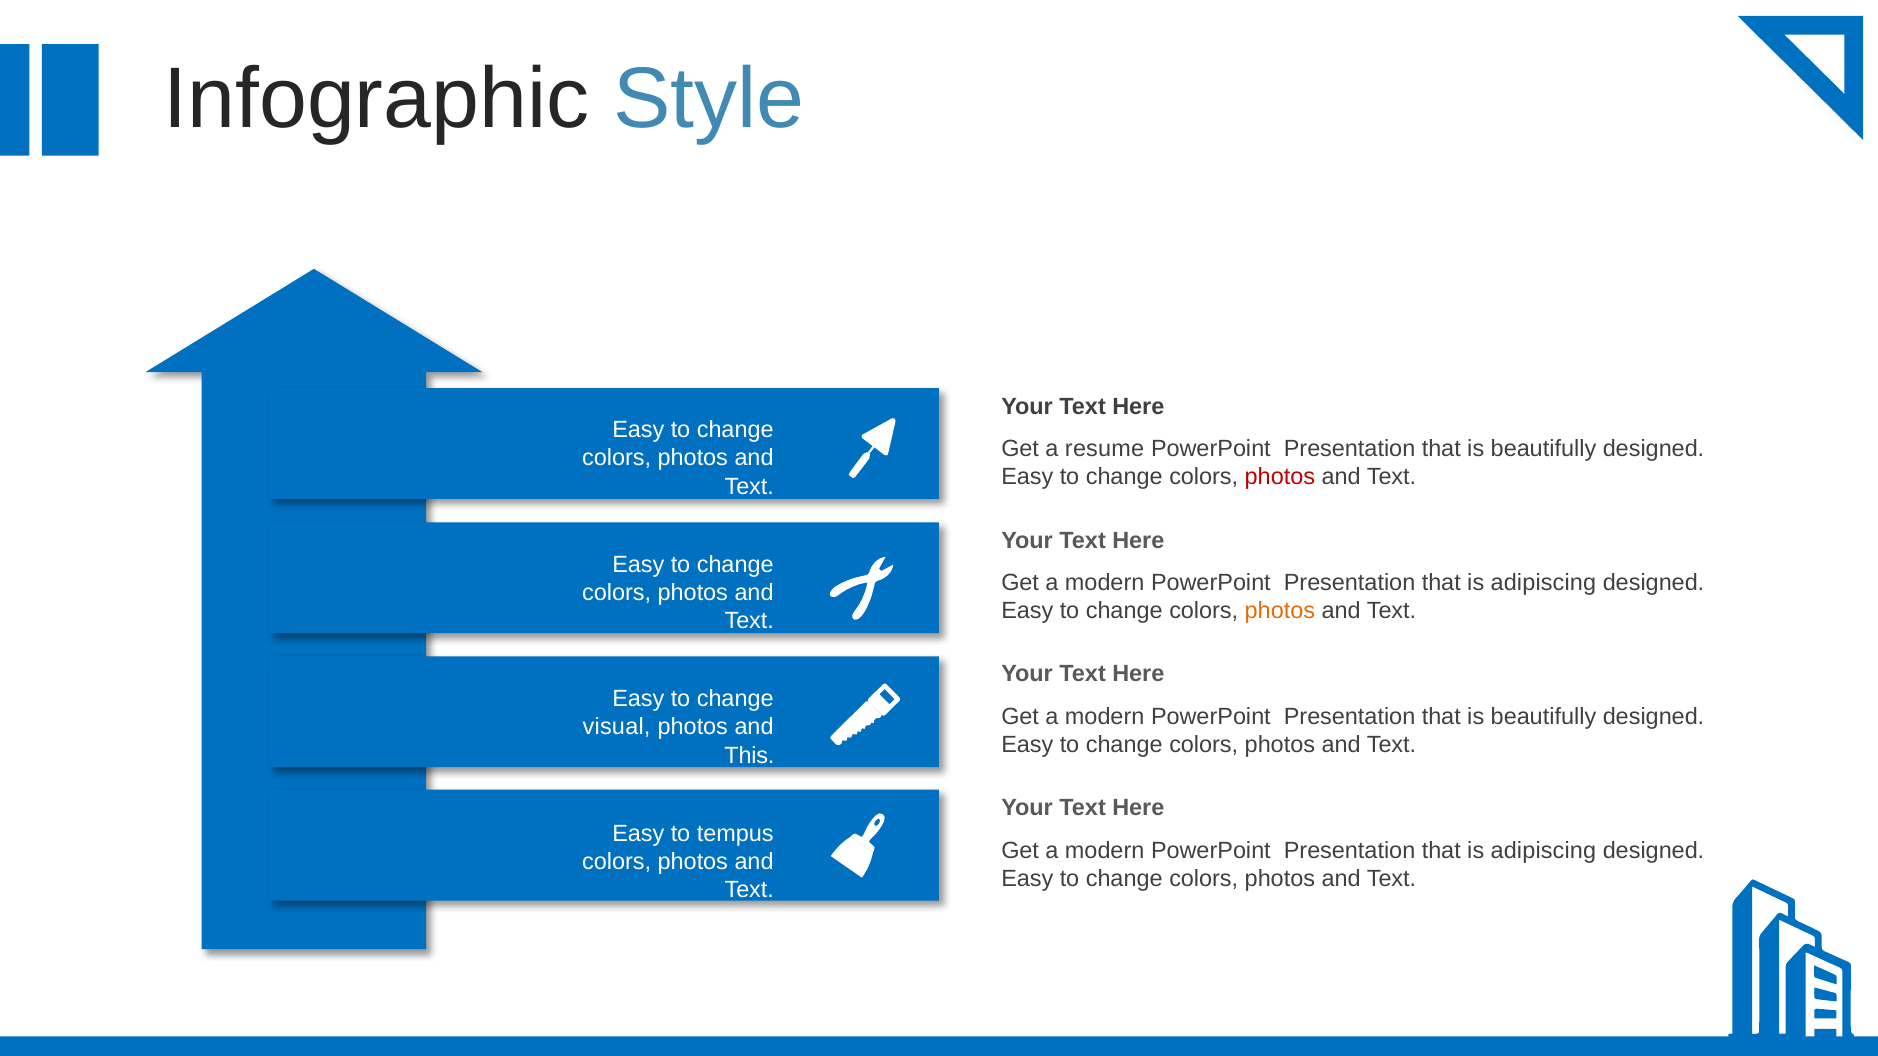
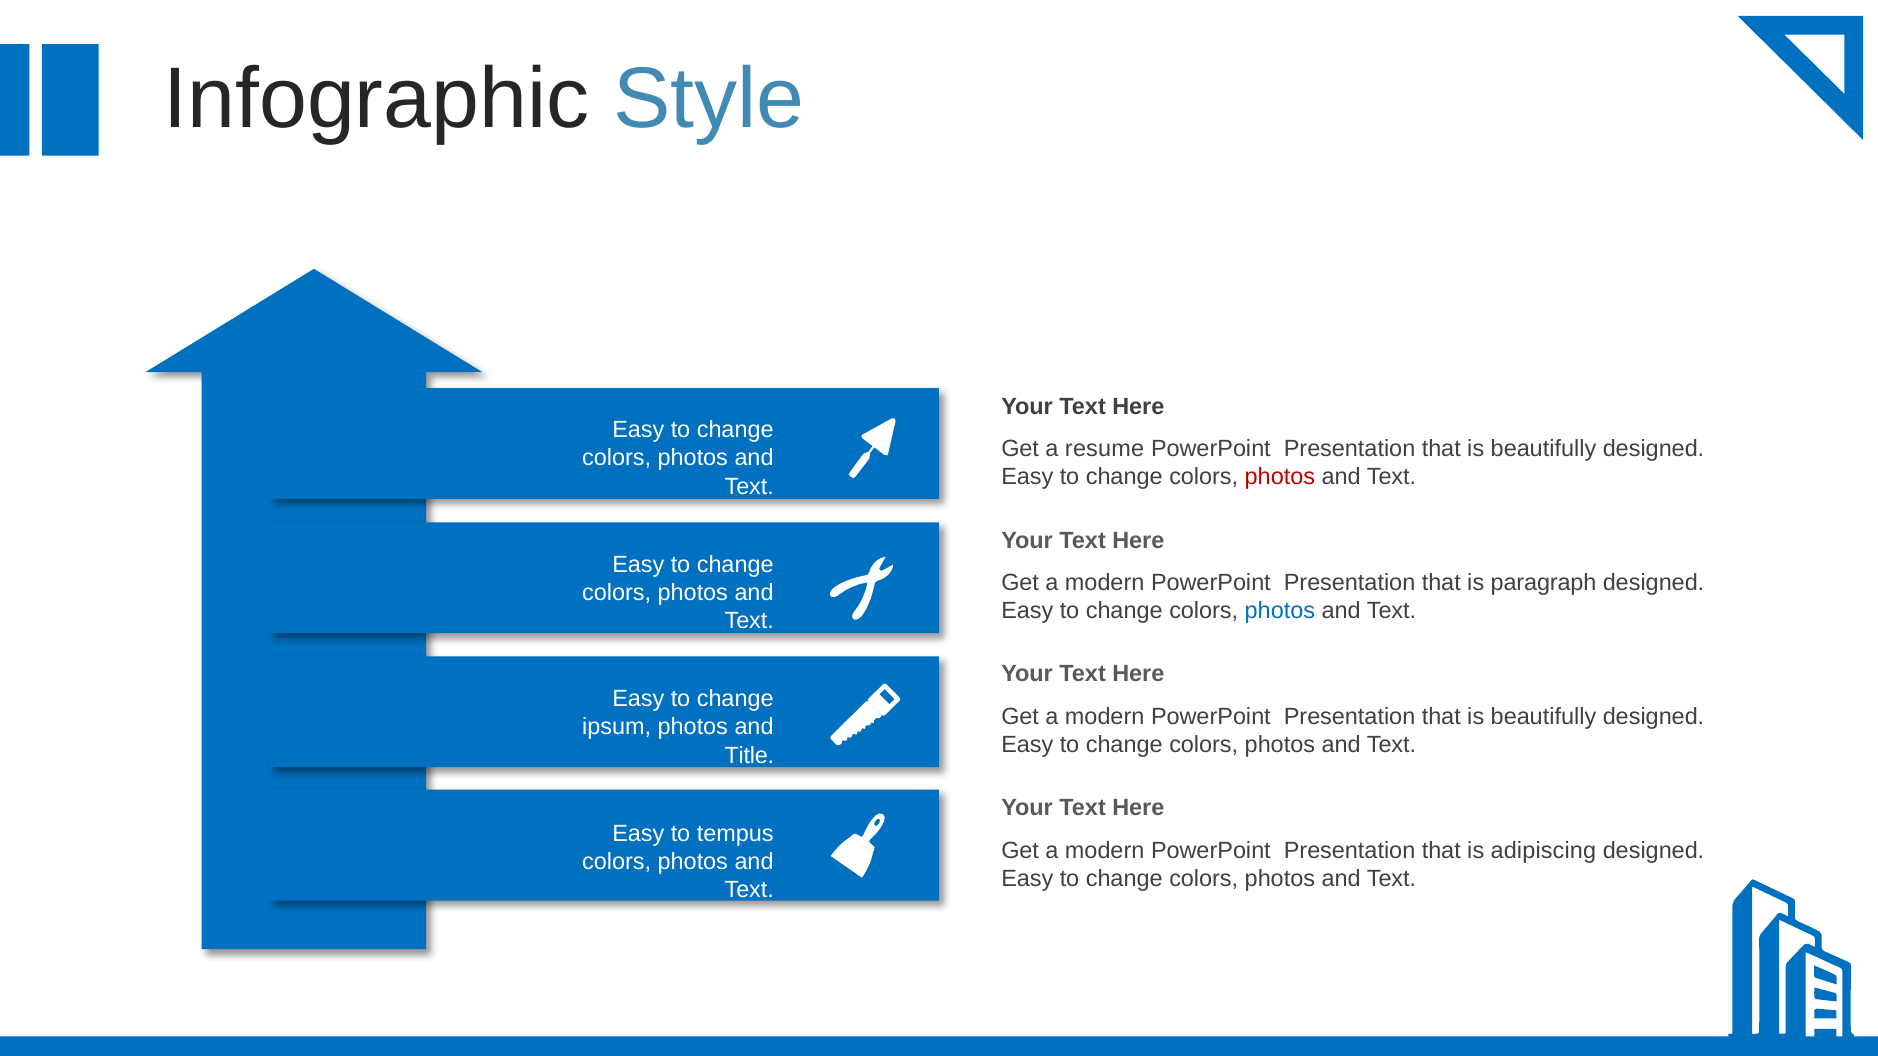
adipiscing at (1543, 583): adipiscing -> paragraph
photos at (1280, 611) colour: orange -> blue
visual: visual -> ipsum
This: This -> Title
